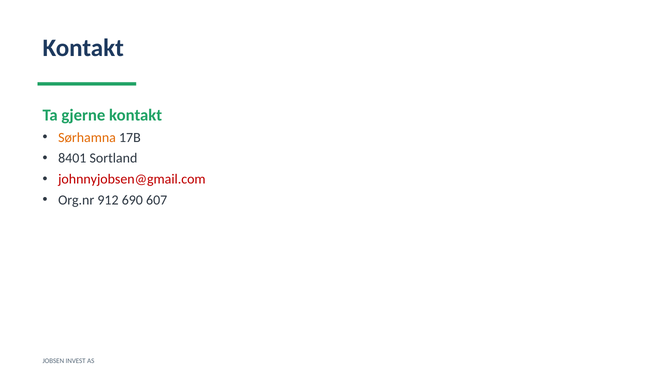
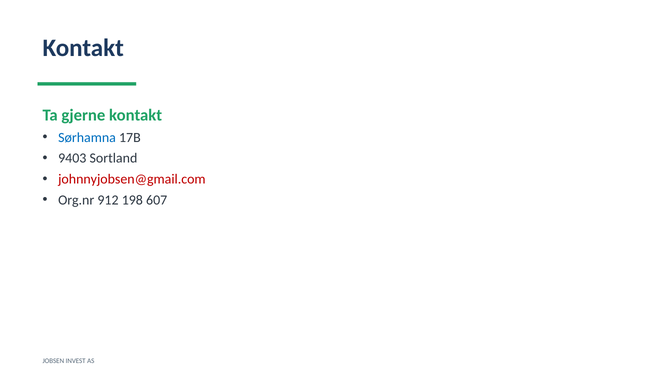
Sørhamna colour: orange -> blue
8401: 8401 -> 9403
690: 690 -> 198
